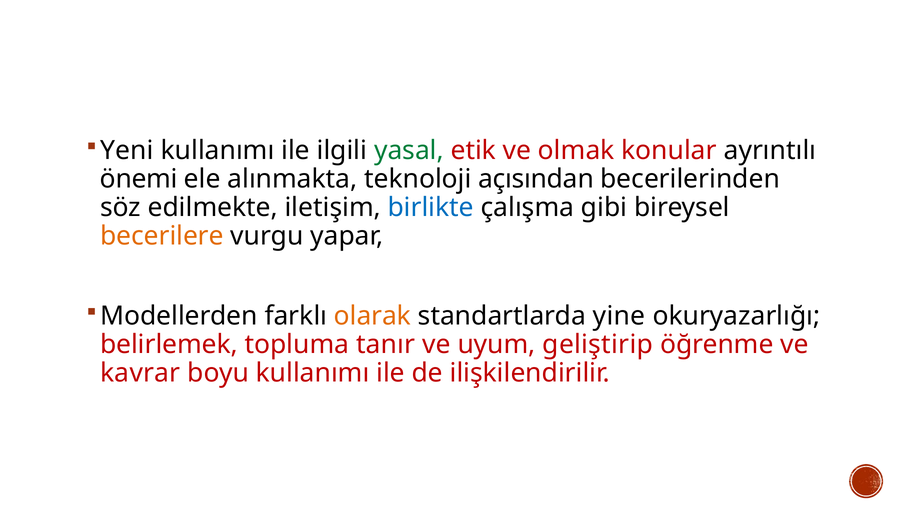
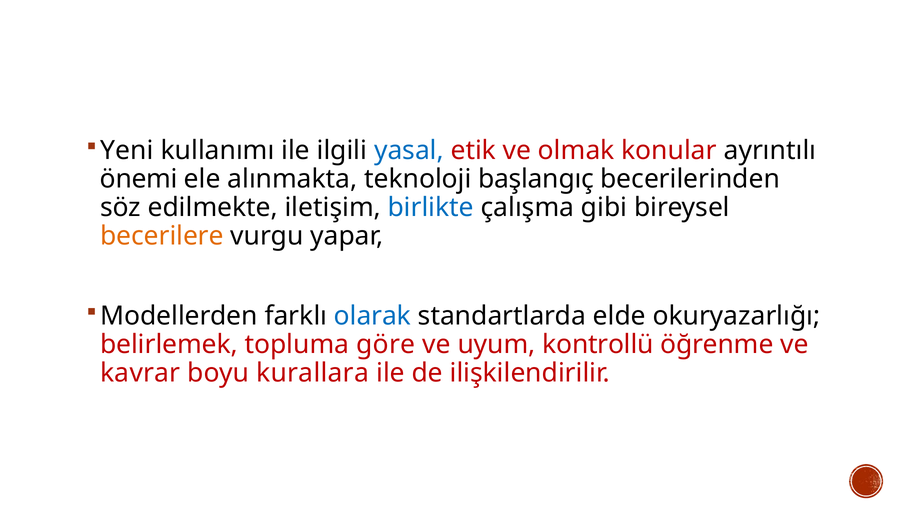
yasal colour: green -> blue
açısından: açısından -> başlangıç
olarak colour: orange -> blue
yine: yine -> elde
tanır: tanır -> göre
geliştirip: geliştirip -> kontrollü
boyu kullanımı: kullanımı -> kurallara
